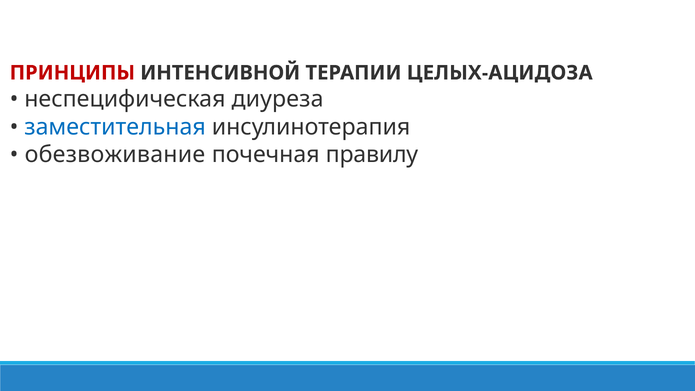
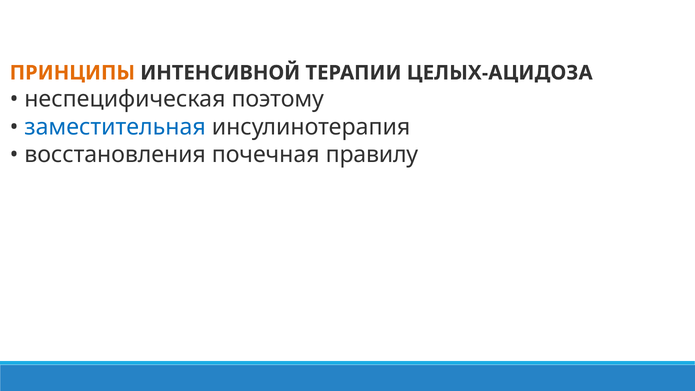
ПРИНЦИПЫ colour: red -> orange
диуреза: диуреза -> поэтому
обезвоживание: обезвоживание -> восстановления
